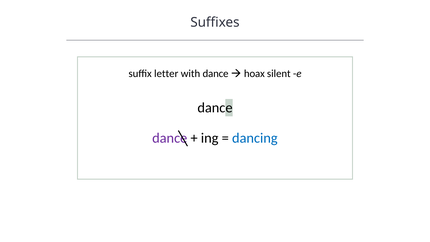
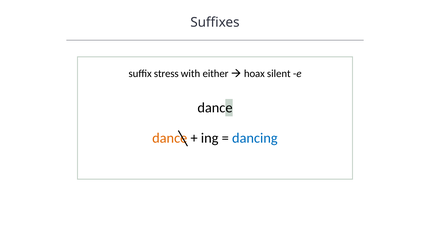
letter: letter -> stress
with dance: dance -> either
dance at (170, 138) colour: purple -> orange
